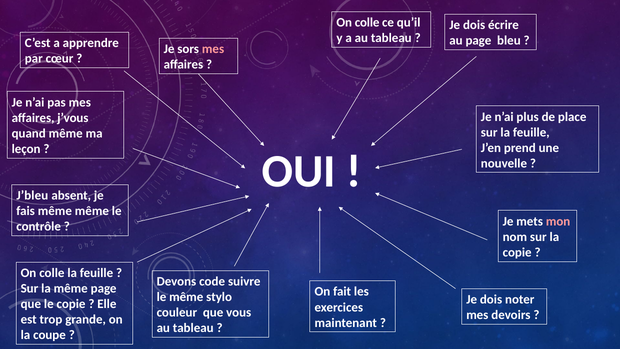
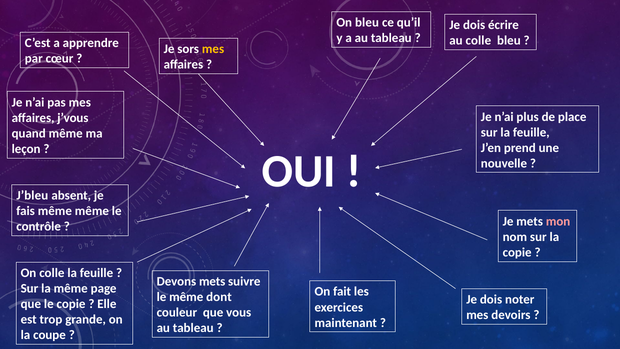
colle at (367, 23): colle -> bleu
au page: page -> colle
mes at (213, 49) colour: pink -> yellow
Devons code: code -> mets
stylo: stylo -> dont
